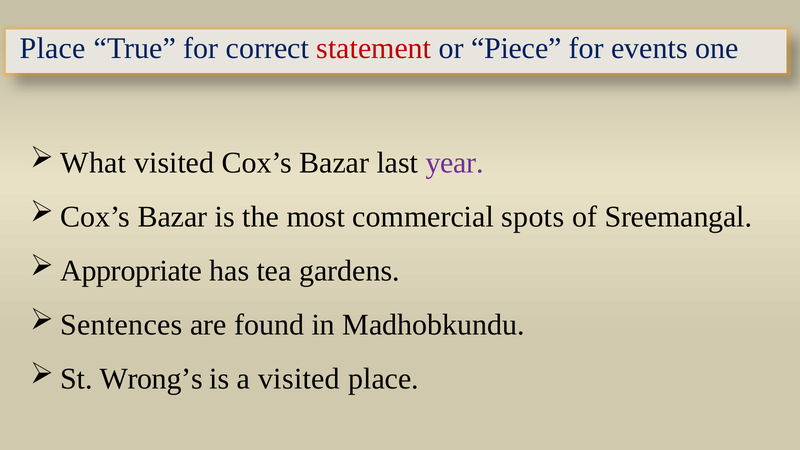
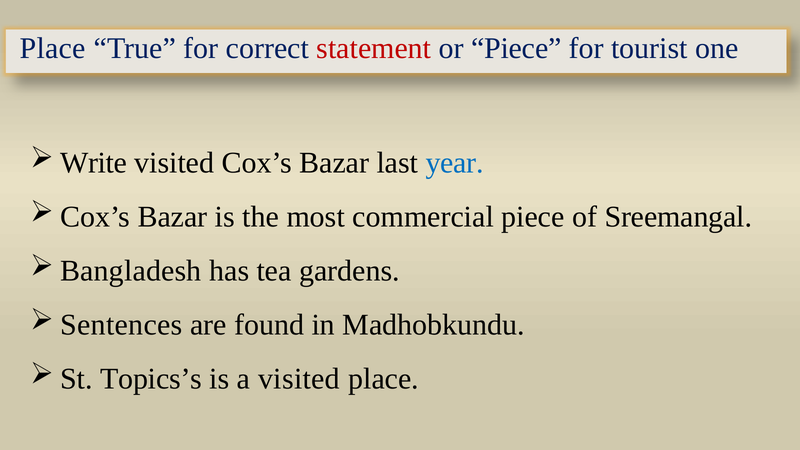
events: events -> tourist
What: What -> Write
year colour: purple -> blue
commercial spots: spots -> piece
Appropriate: Appropriate -> Bangladesh
Wrong’s: Wrong’s -> Topics’s
